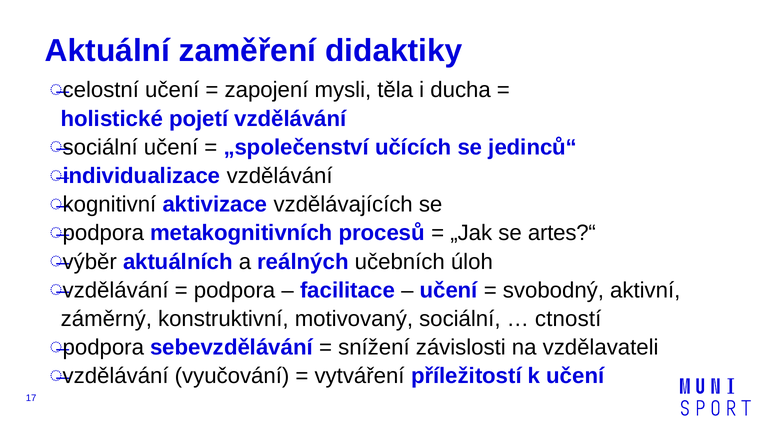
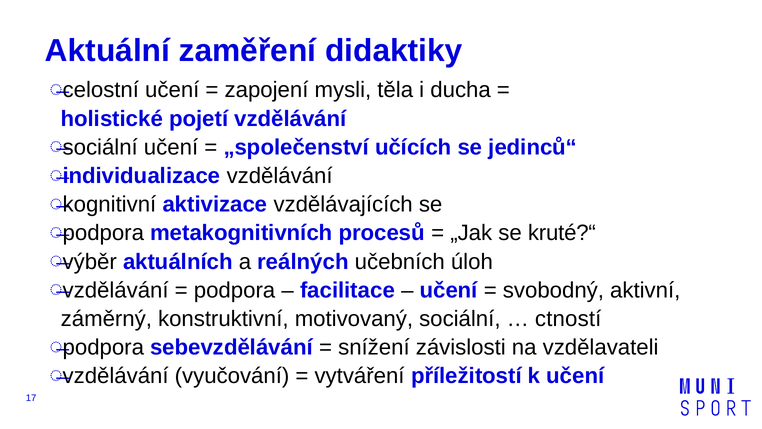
artes?“: artes?“ -> kruté?“
